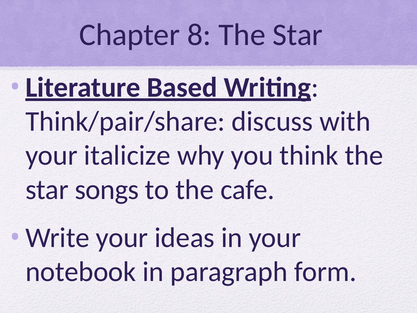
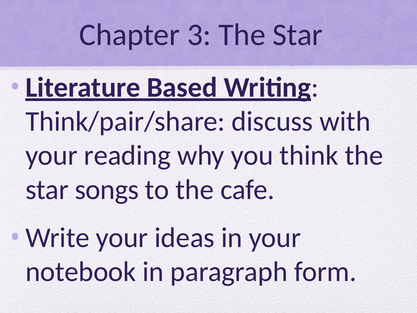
8: 8 -> 3
italicize: italicize -> reading
